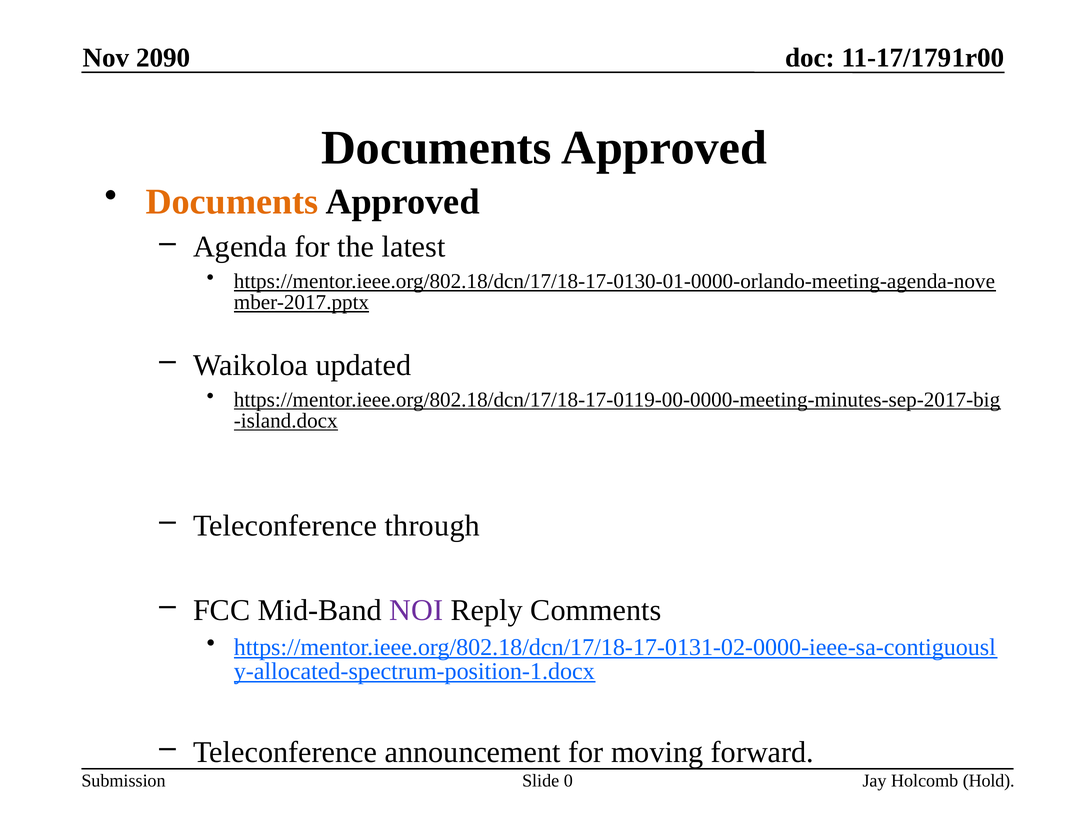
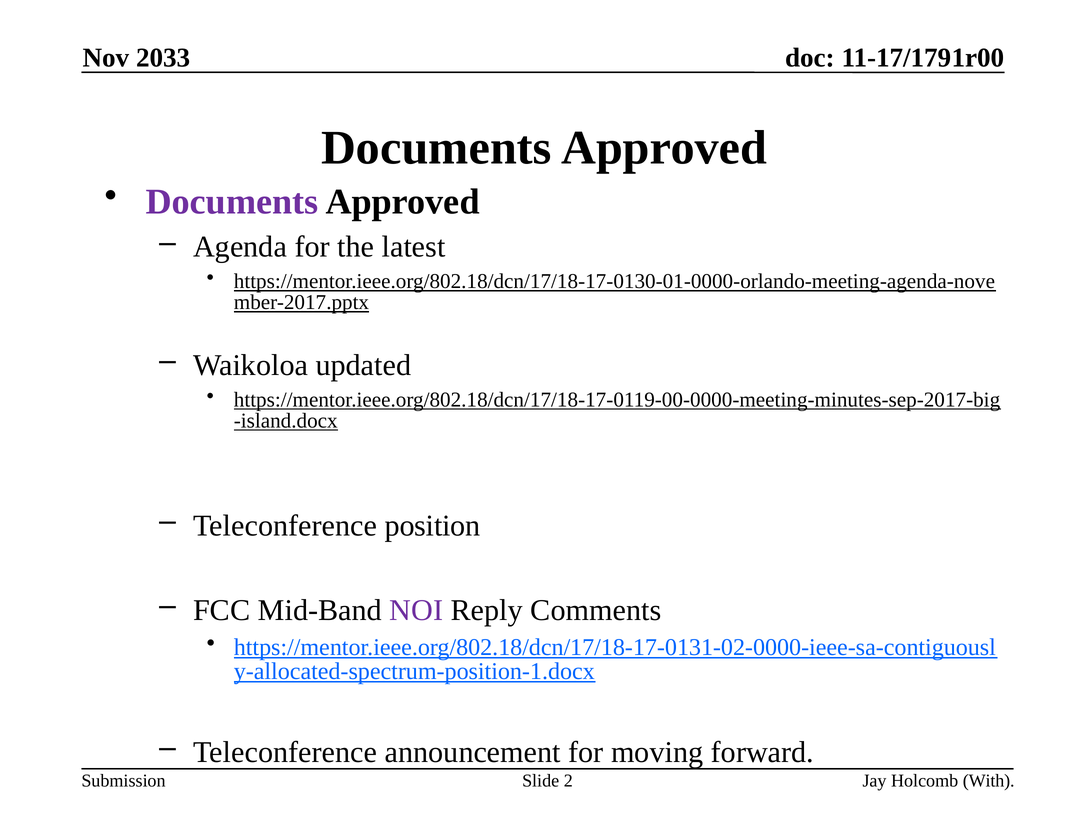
2090: 2090 -> 2033
Documents at (232, 202) colour: orange -> purple
through: through -> position
0: 0 -> 2
Hold: Hold -> With
